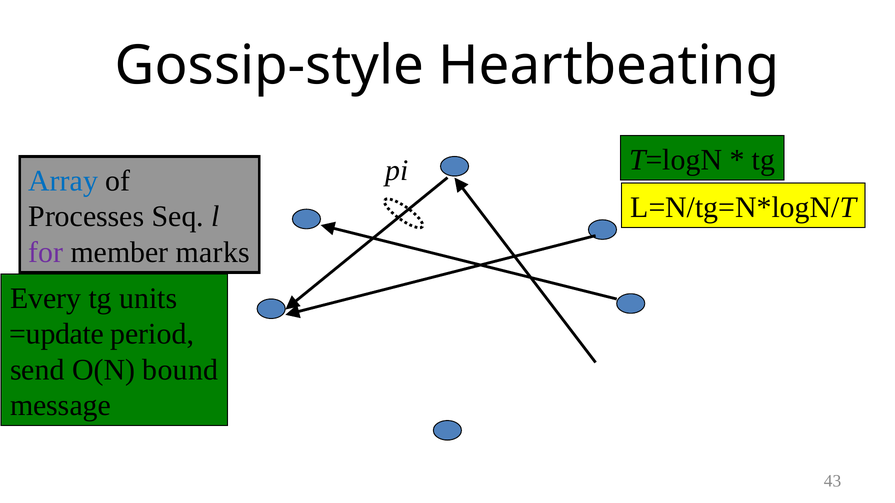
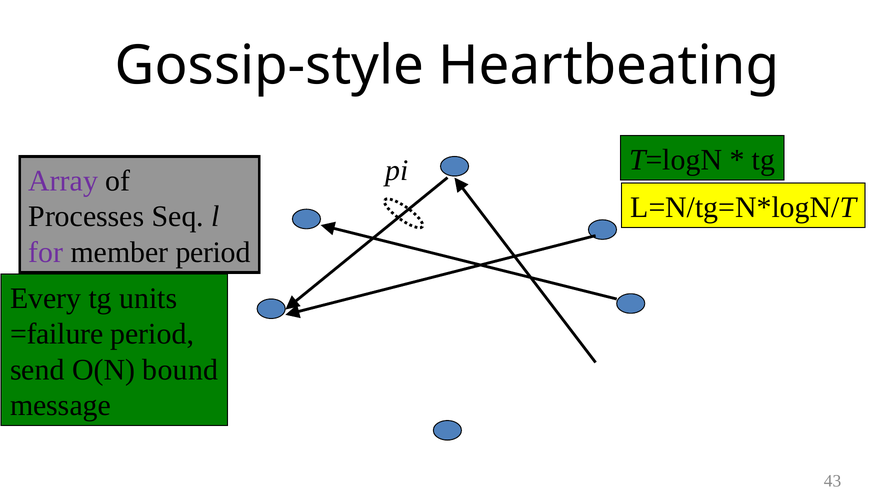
Array colour: blue -> purple
member marks: marks -> period
=update: =update -> =failure
